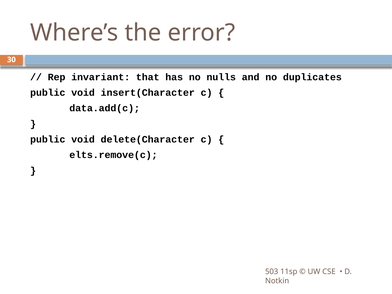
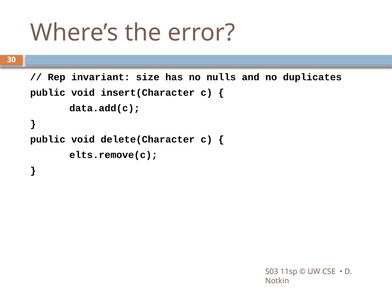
that: that -> size
